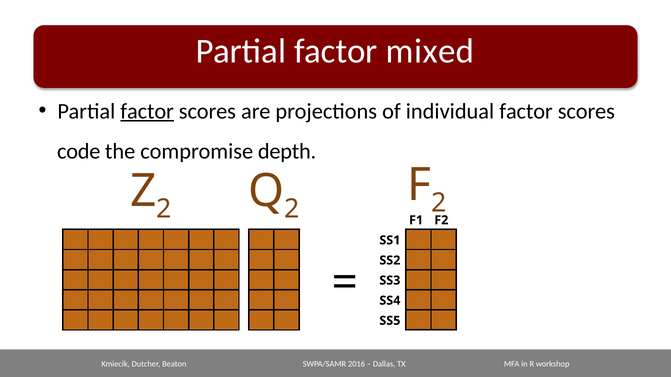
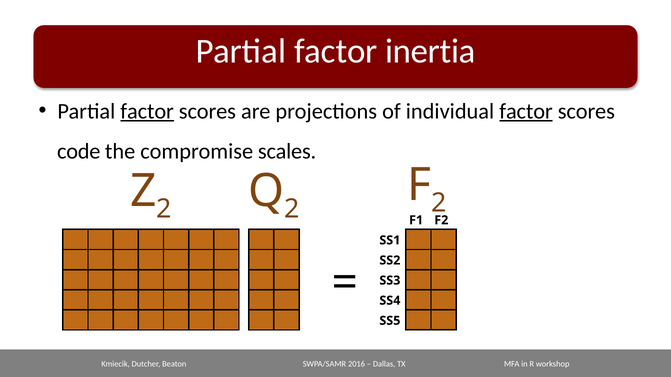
mixed: mixed -> inertia
factor at (526, 111) underline: none -> present
depth: depth -> scales
